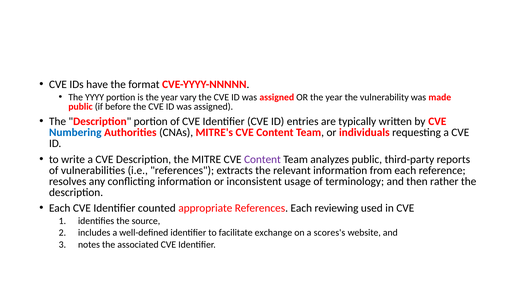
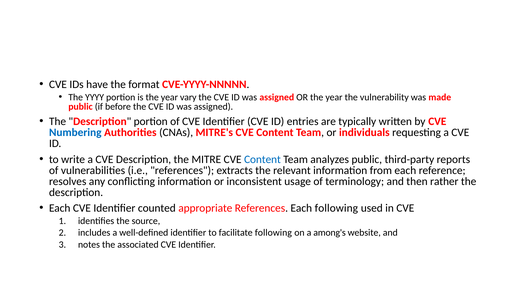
Content at (262, 159) colour: purple -> blue
Each reviewing: reviewing -> following
facilitate exchange: exchange -> following
scores's: scores's -> among's
